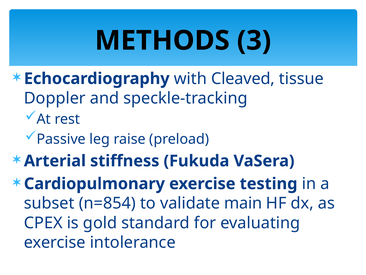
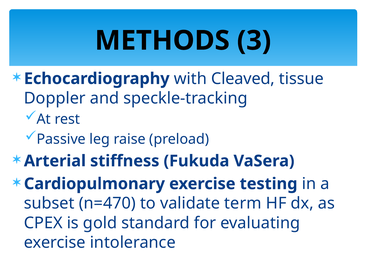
n=854: n=854 -> n=470
main: main -> term
